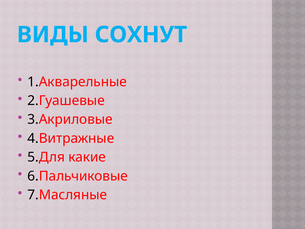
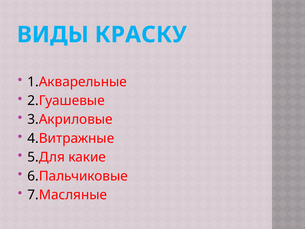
СОХНУТ: СОХНУТ -> КРАСКУ
